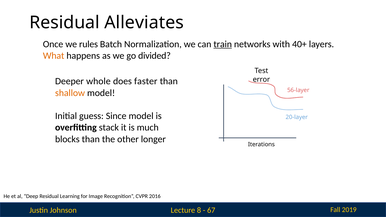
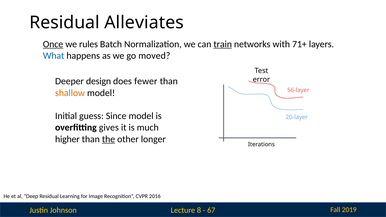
Once underline: none -> present
40+: 40+ -> 71+
What colour: orange -> blue
divided: divided -> moved
whole: whole -> design
faster: faster -> fewer
stack: stack -> gives
blocks: blocks -> higher
the underline: none -> present
